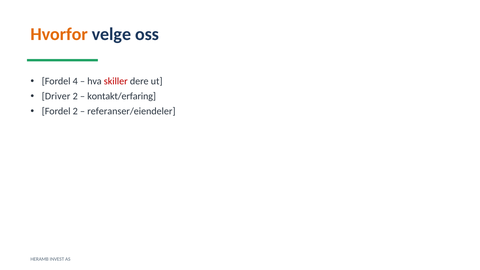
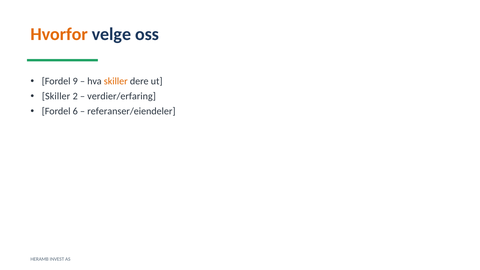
4: 4 -> 9
skiller at (116, 81) colour: red -> orange
Driver at (56, 96): Driver -> Skiller
kontakt/erfaring: kontakt/erfaring -> verdier/erfaring
Fordel 2: 2 -> 6
